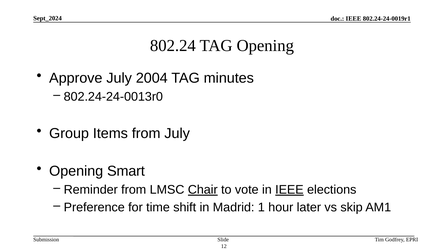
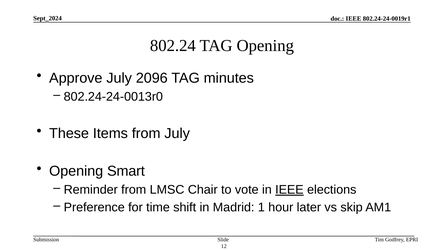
2004: 2004 -> 2096
Group: Group -> These
Chair underline: present -> none
